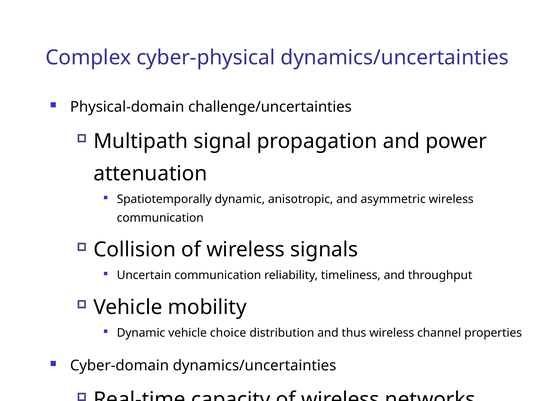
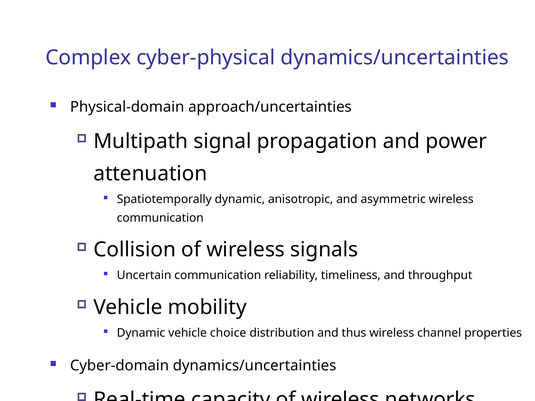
challenge/uncertainties: challenge/uncertainties -> approach/uncertainties
